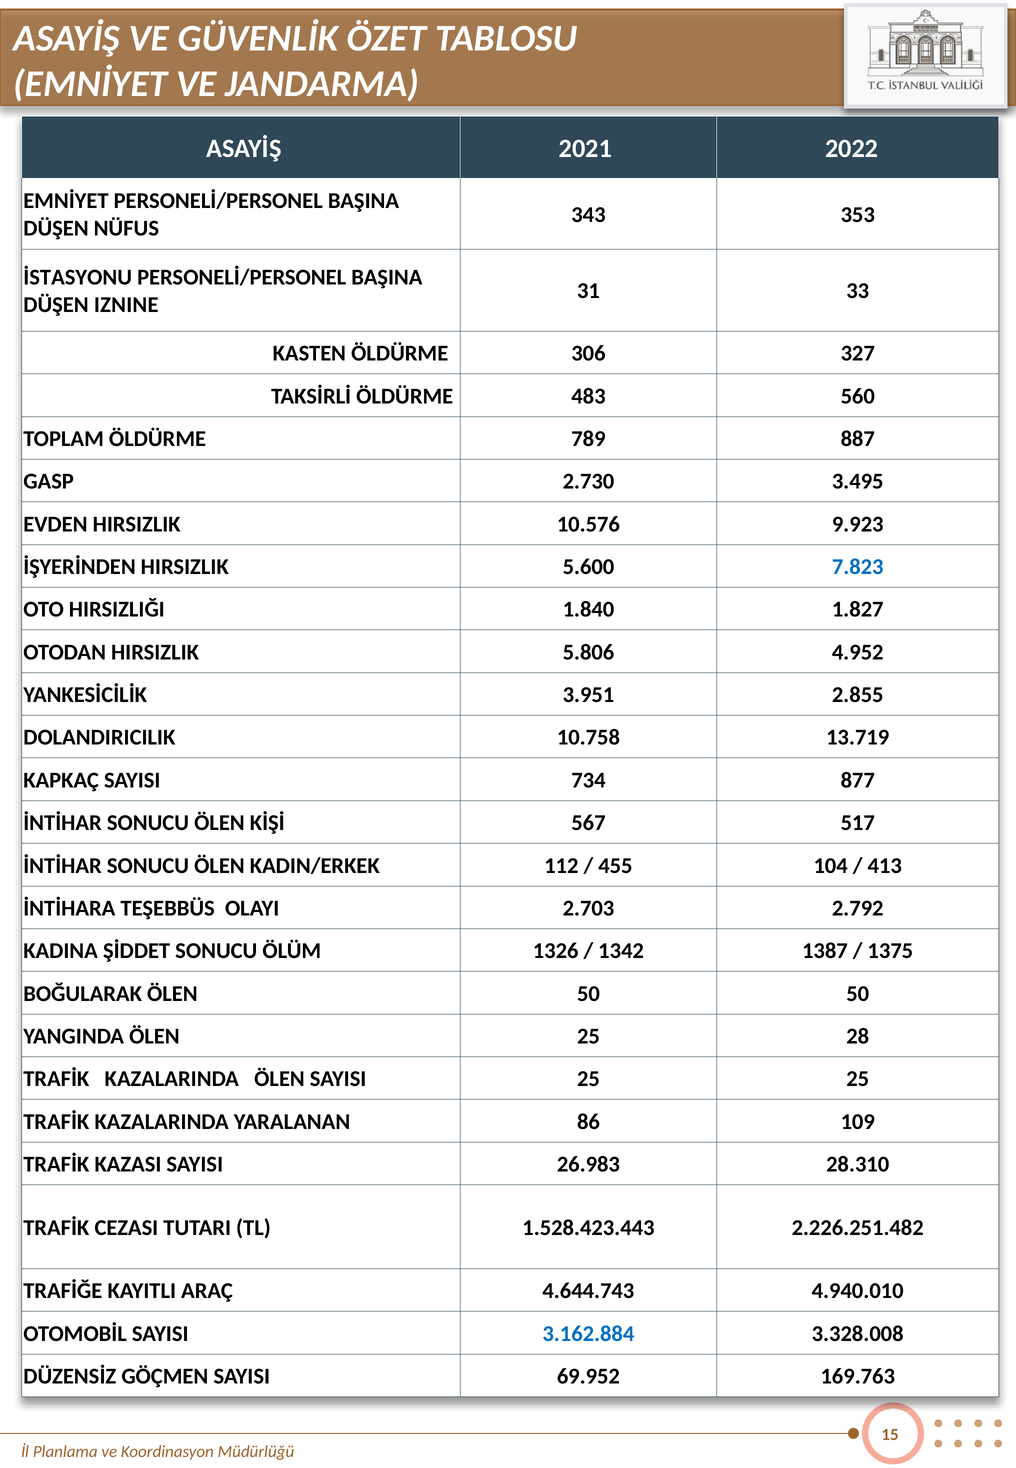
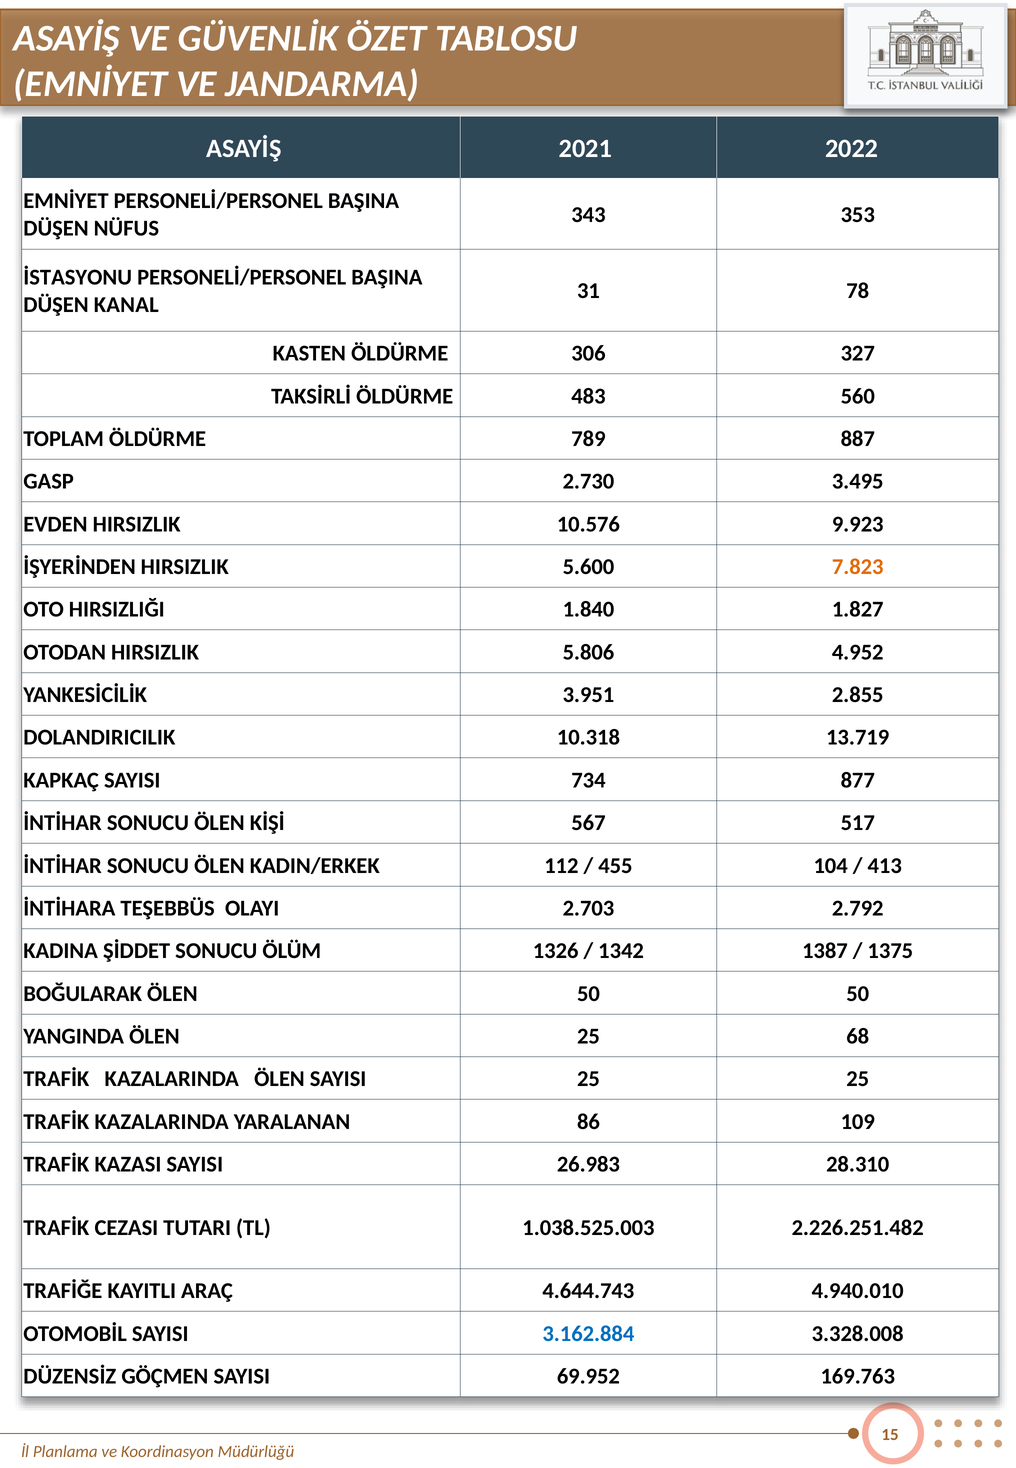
33: 33 -> 78
IZNINE: IZNINE -> KANAL
7.823 colour: blue -> orange
10.758: 10.758 -> 10.318
28: 28 -> 68
1.528.423.443: 1.528.423.443 -> 1.038.525.003
